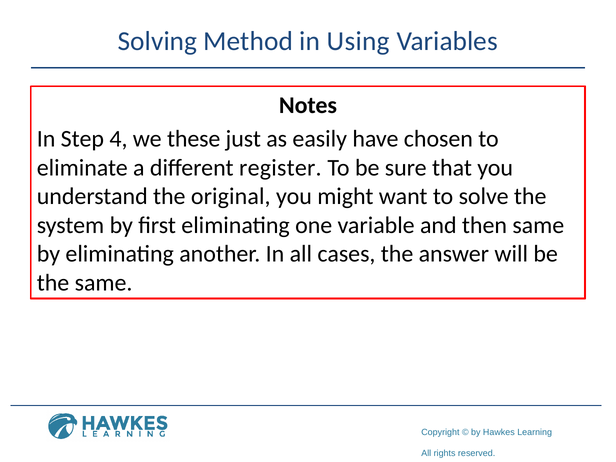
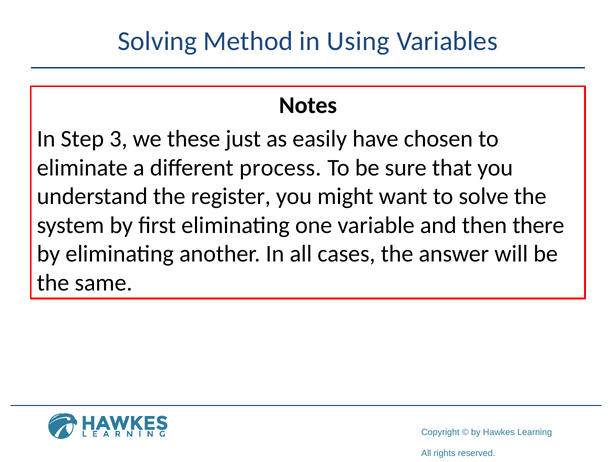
4: 4 -> 3
register: register -> process
original: original -> register
then same: same -> there
